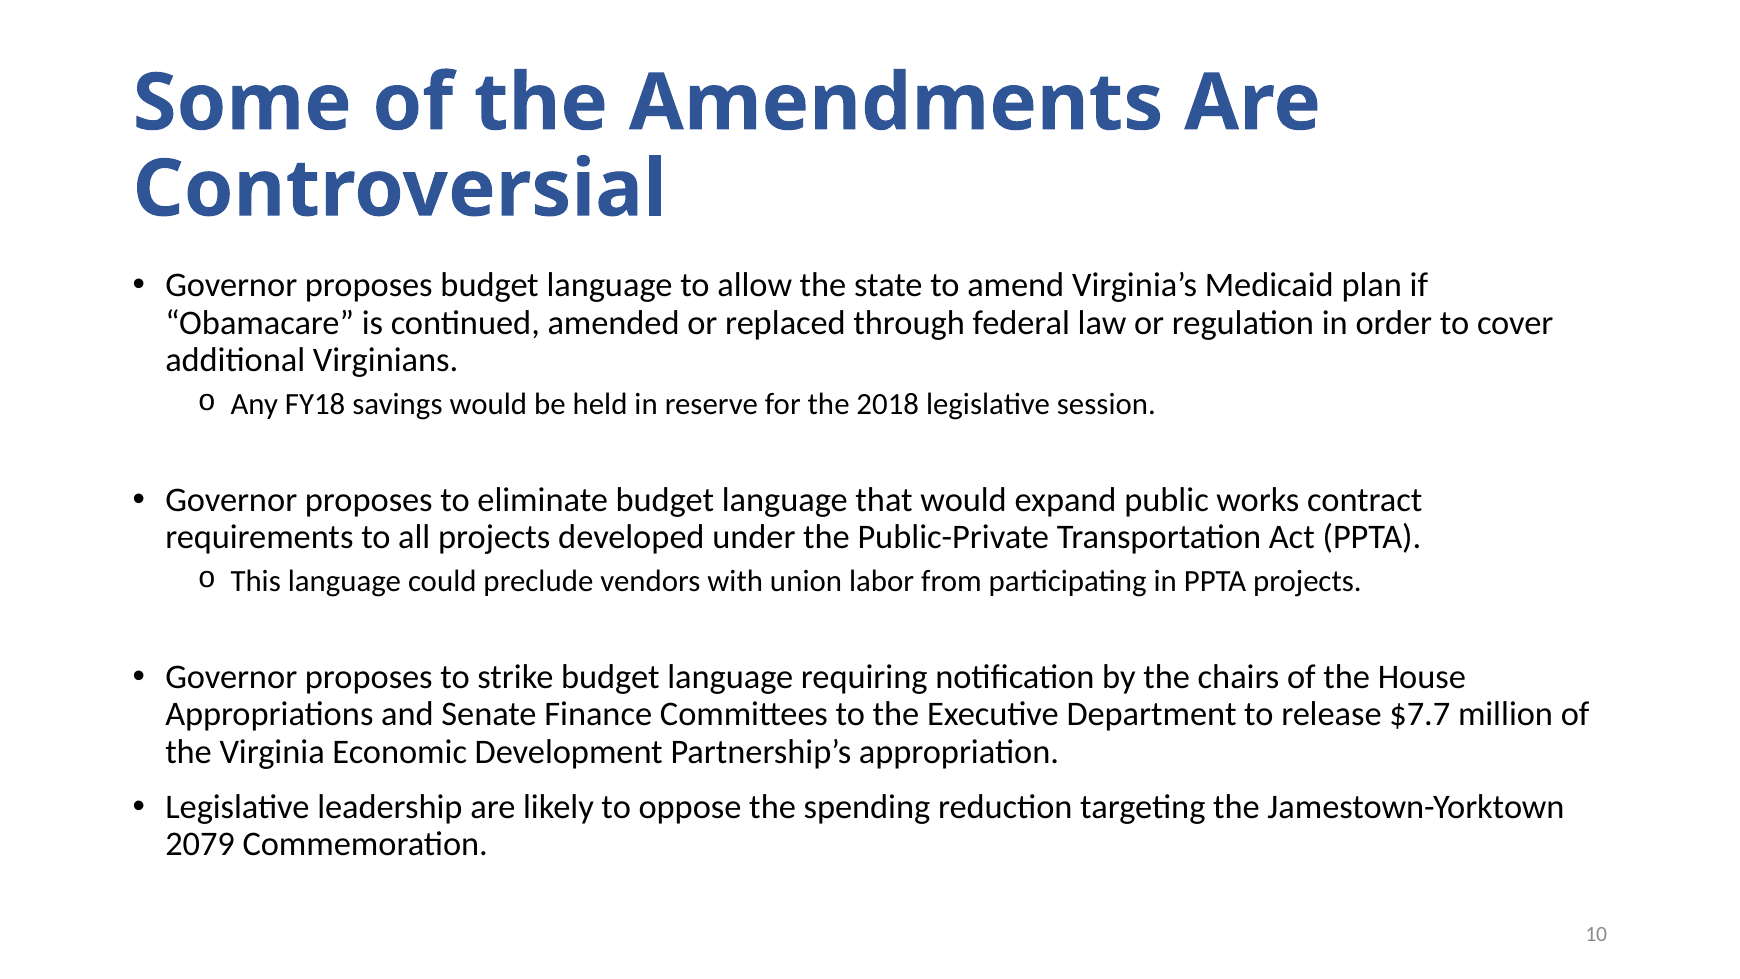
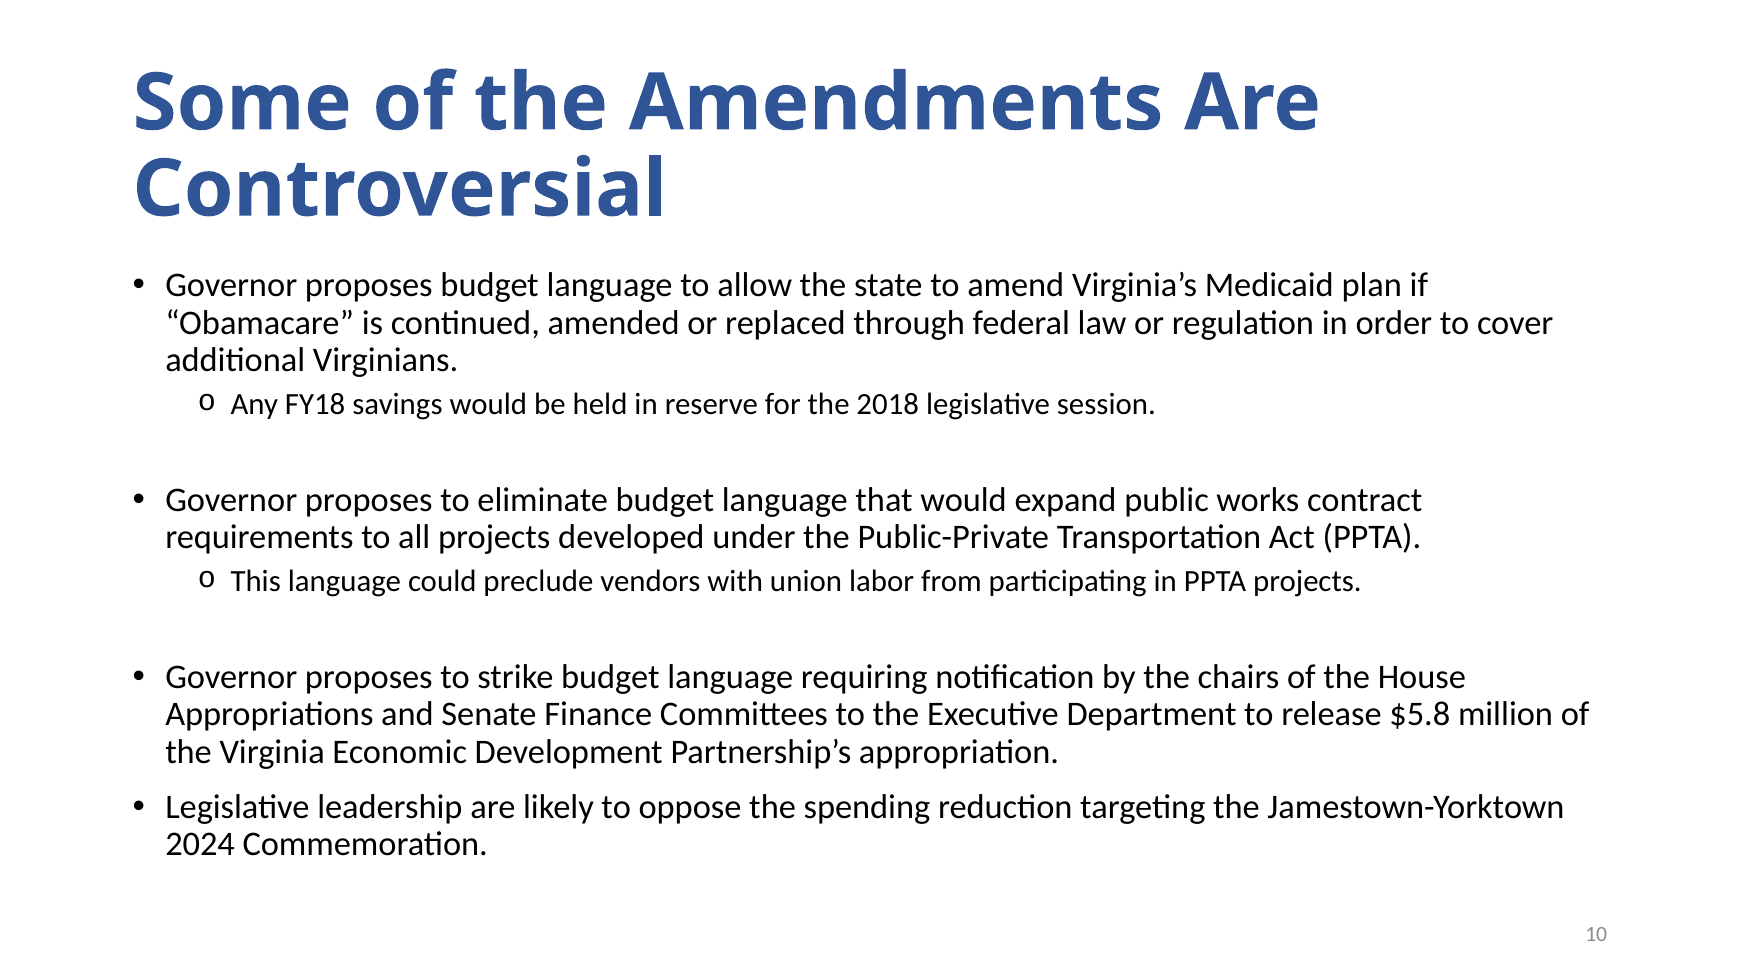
$7.7: $7.7 -> $5.8
2079: 2079 -> 2024
